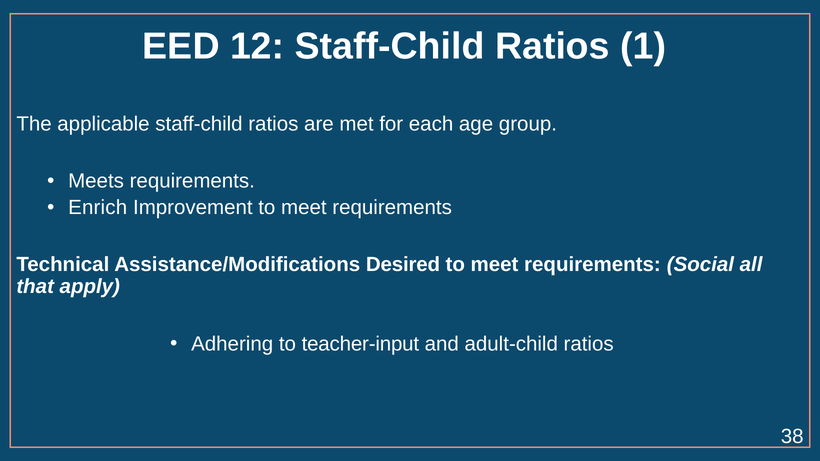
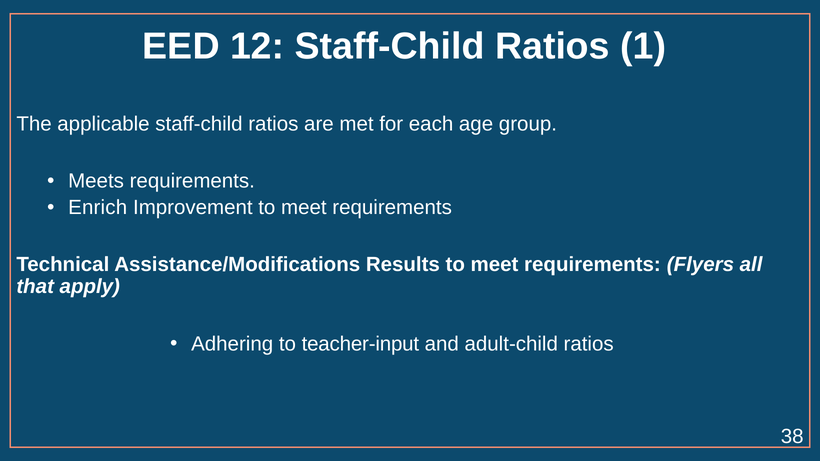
Desired: Desired -> Results
Social: Social -> Flyers
